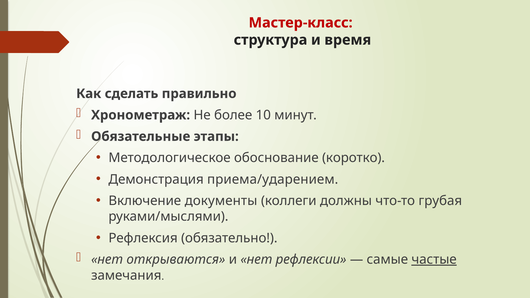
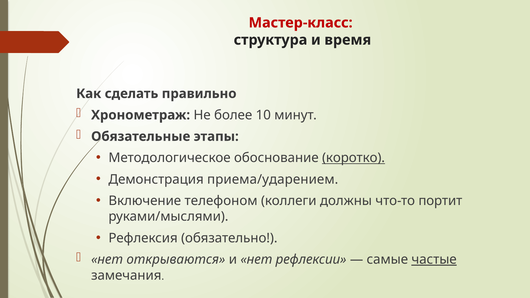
коротко underline: none -> present
документы: документы -> телефоном
грубая: грубая -> портит
